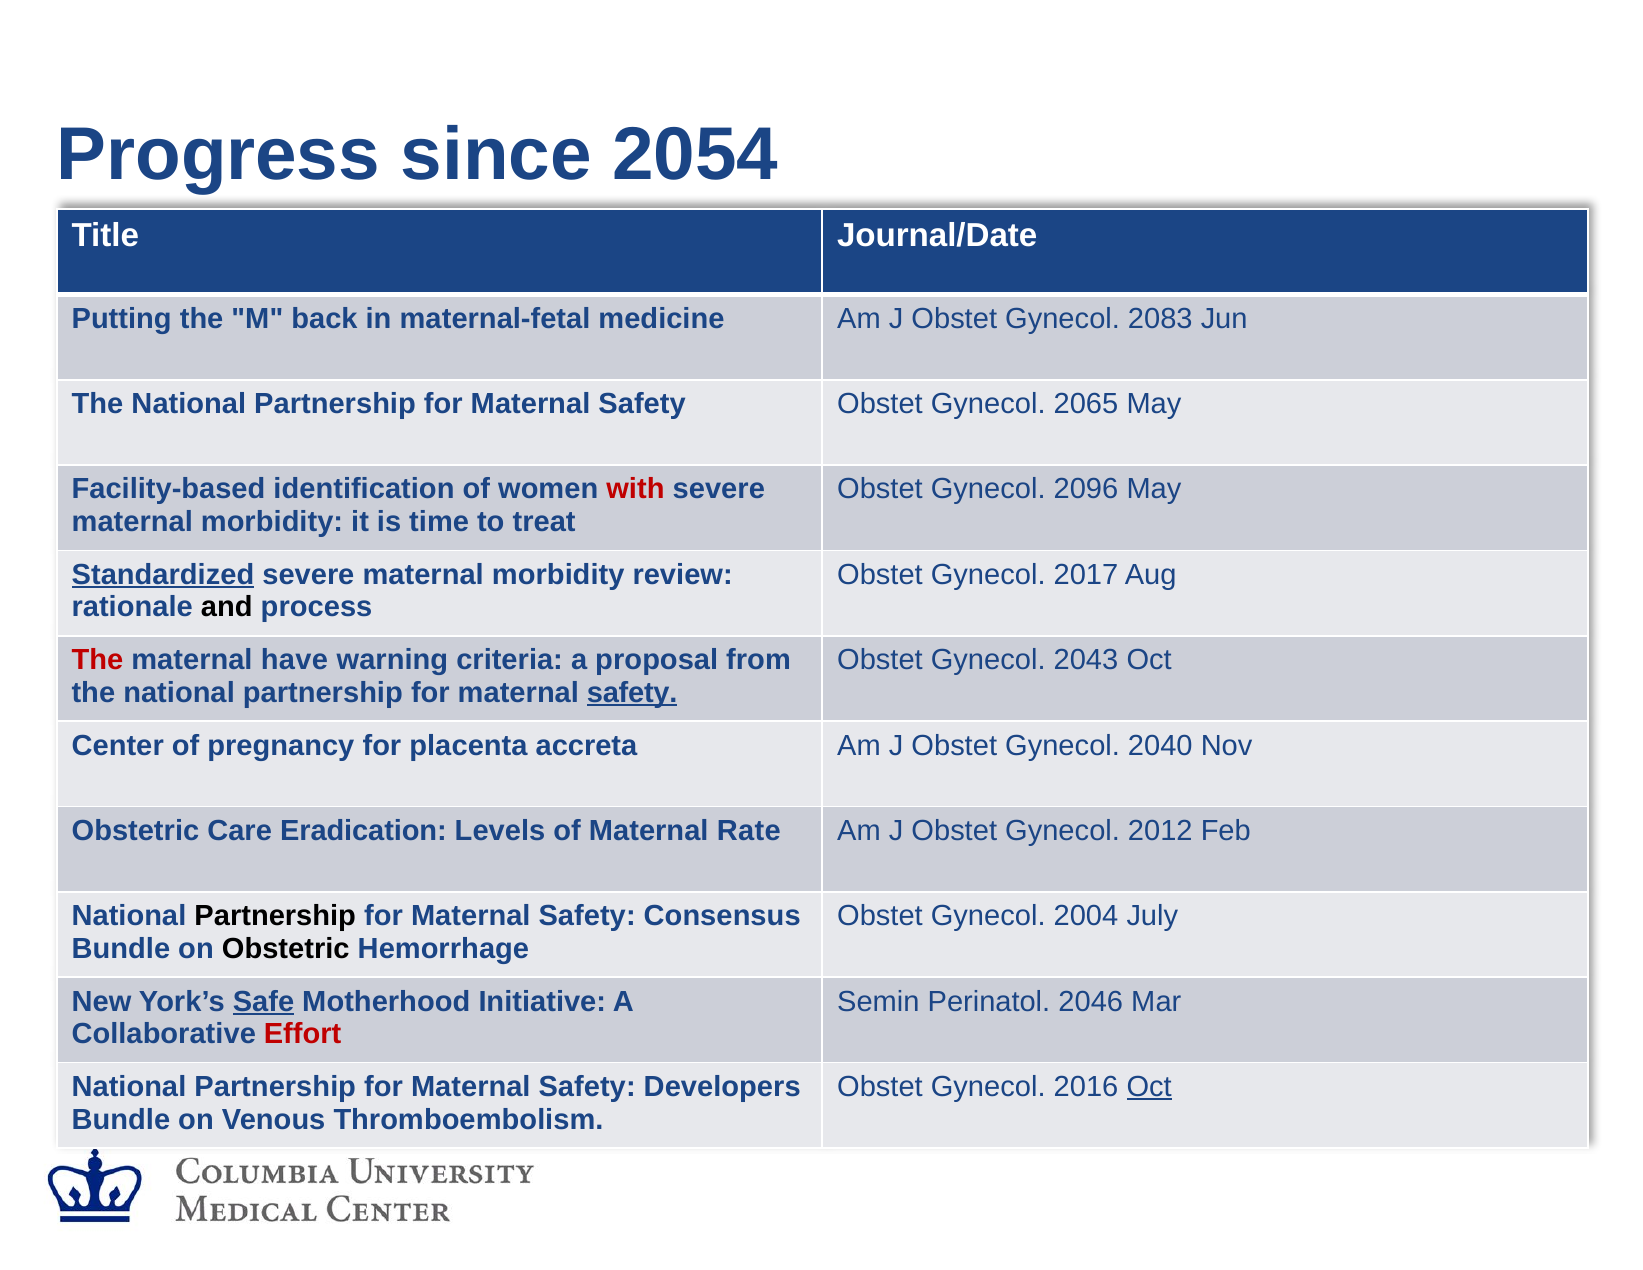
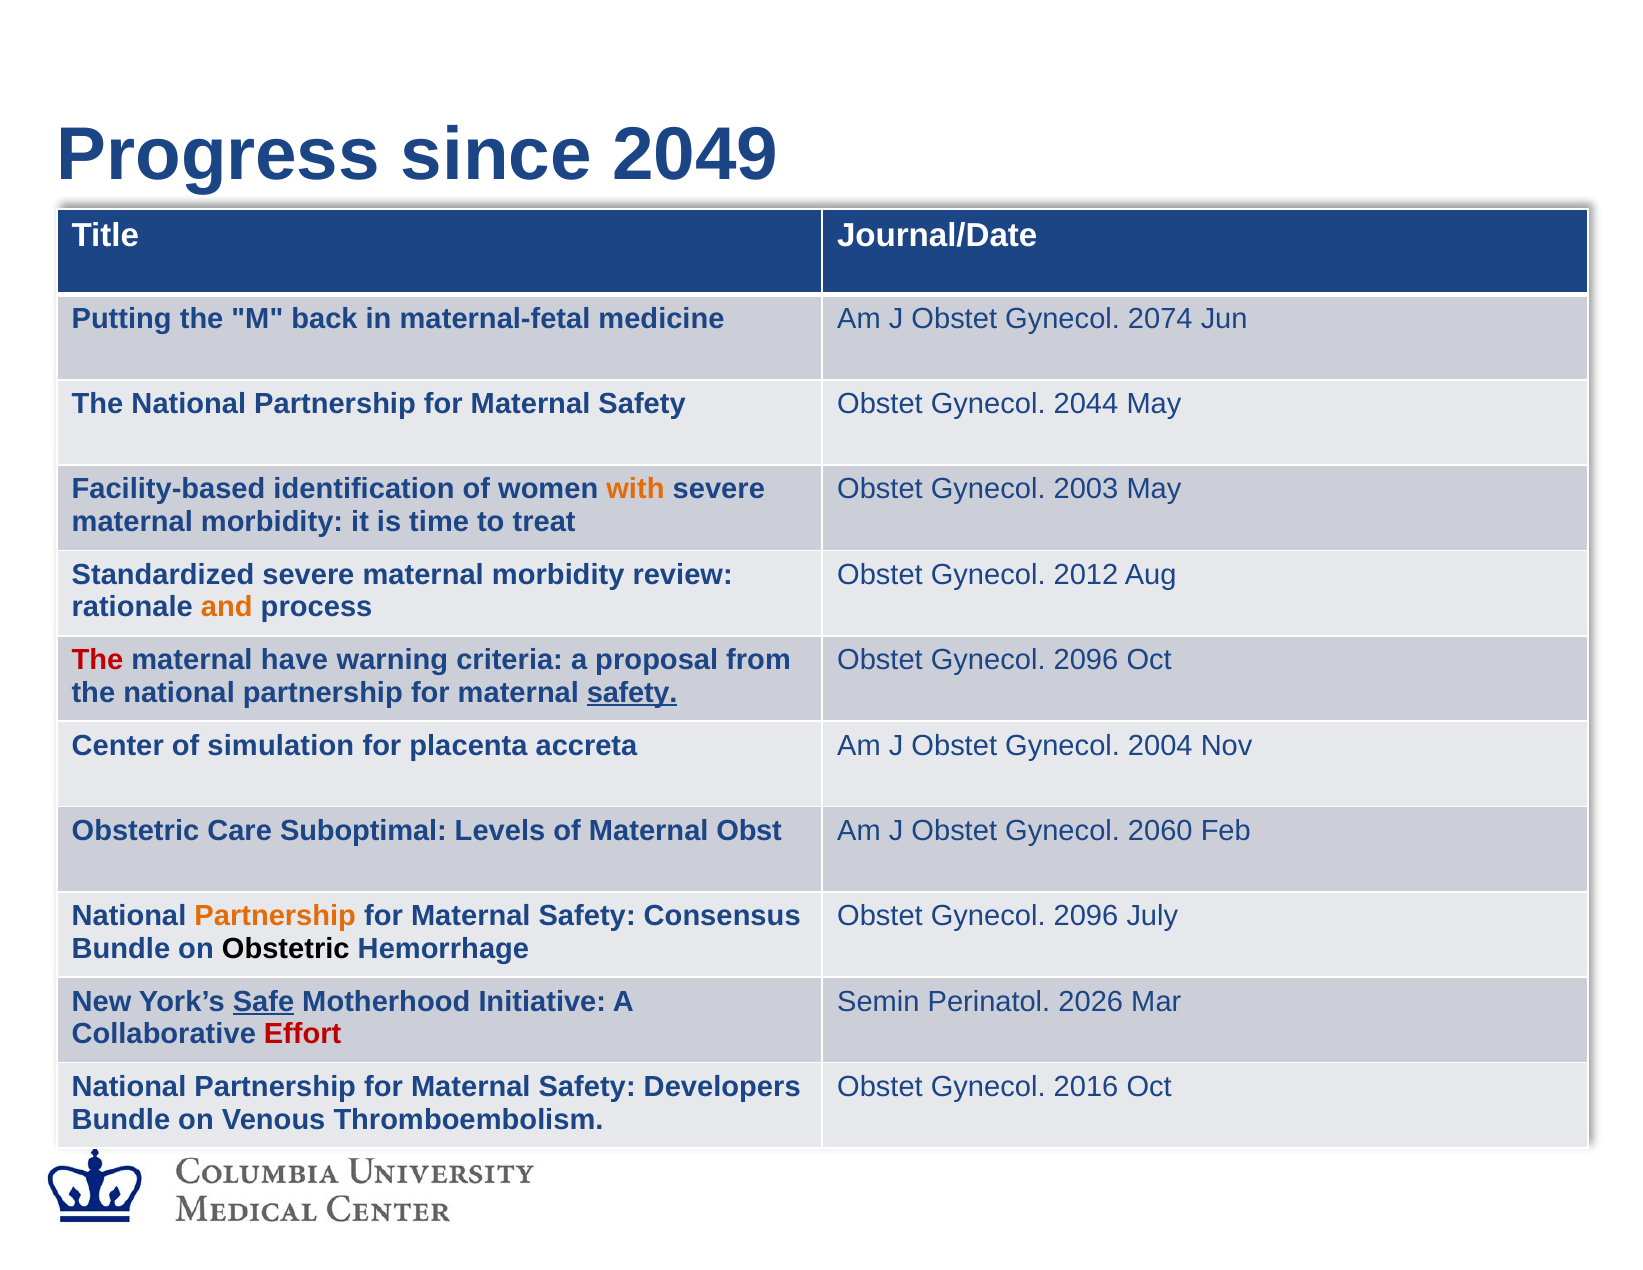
2054: 2054 -> 2049
2083: 2083 -> 2074
2065: 2065 -> 2044
with colour: red -> orange
2096: 2096 -> 2003
Standardized underline: present -> none
2017: 2017 -> 2012
and colour: black -> orange
2043 at (1086, 660): 2043 -> 2096
pregnancy: pregnancy -> simulation
2040: 2040 -> 2004
Eradication: Eradication -> Suboptimal
Rate: Rate -> Obst
2012: 2012 -> 2060
Partnership at (275, 916) colour: black -> orange
2004 at (1086, 916): 2004 -> 2096
2046: 2046 -> 2026
Oct at (1149, 1086) underline: present -> none
